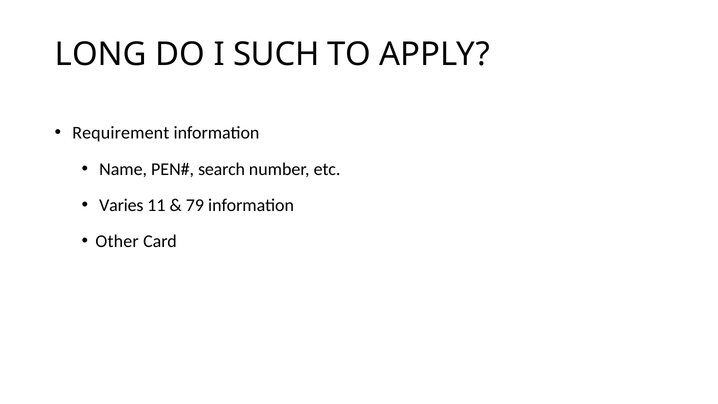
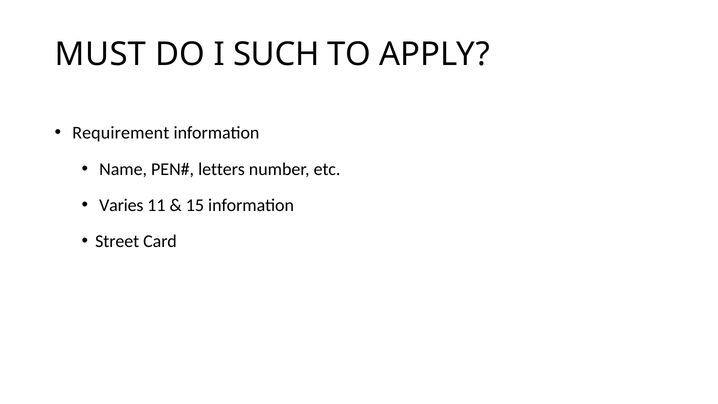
LONG: LONG -> MUST
search: search -> letters
79: 79 -> 15
Other: Other -> Street
